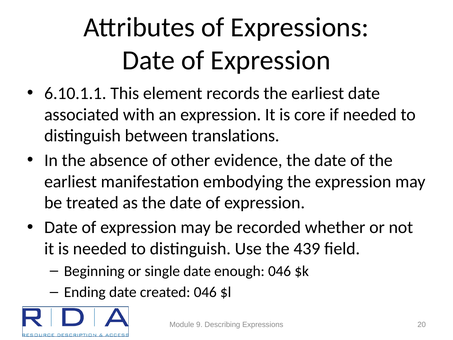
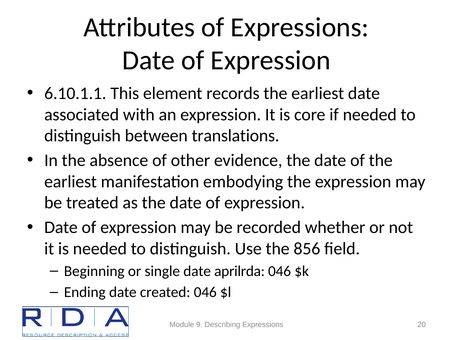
439: 439 -> 856
enough: enough -> aprilrda
